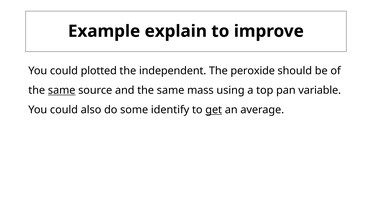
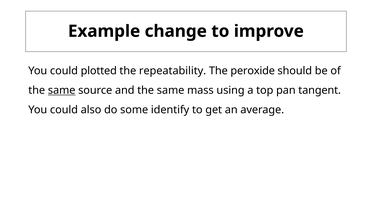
explain: explain -> change
independent: independent -> repeatability
variable: variable -> tangent
get underline: present -> none
